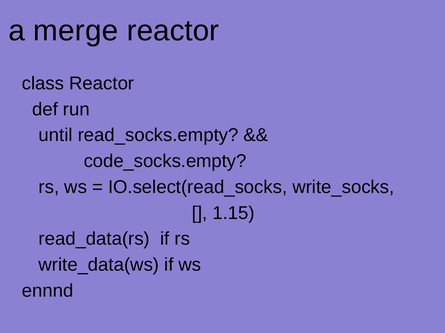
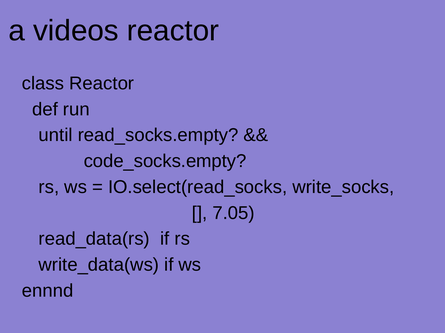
merge: merge -> videos
1.15: 1.15 -> 7.05
